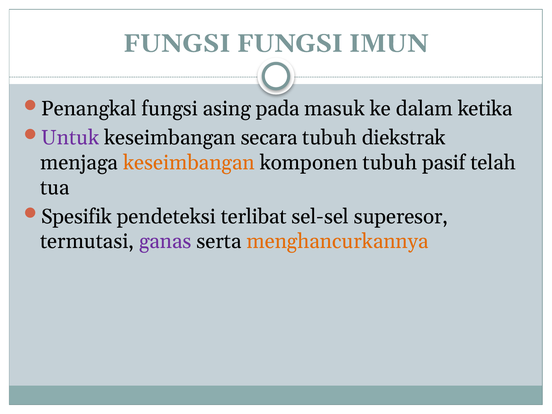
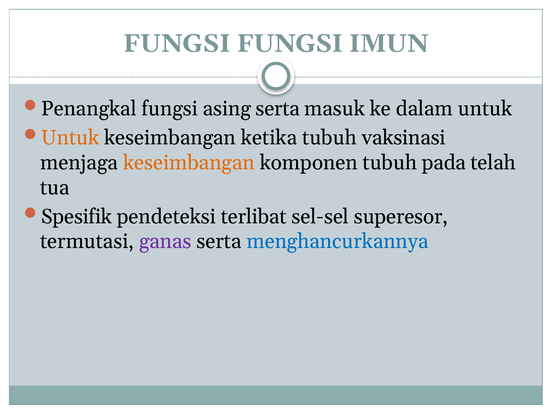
asing pada: pada -> serta
dalam ketika: ketika -> untuk
Untuk at (70, 138) colour: purple -> orange
secara: secara -> ketika
diekstrak: diekstrak -> vaksinasi
pasif: pasif -> pada
menghancurkannya colour: orange -> blue
